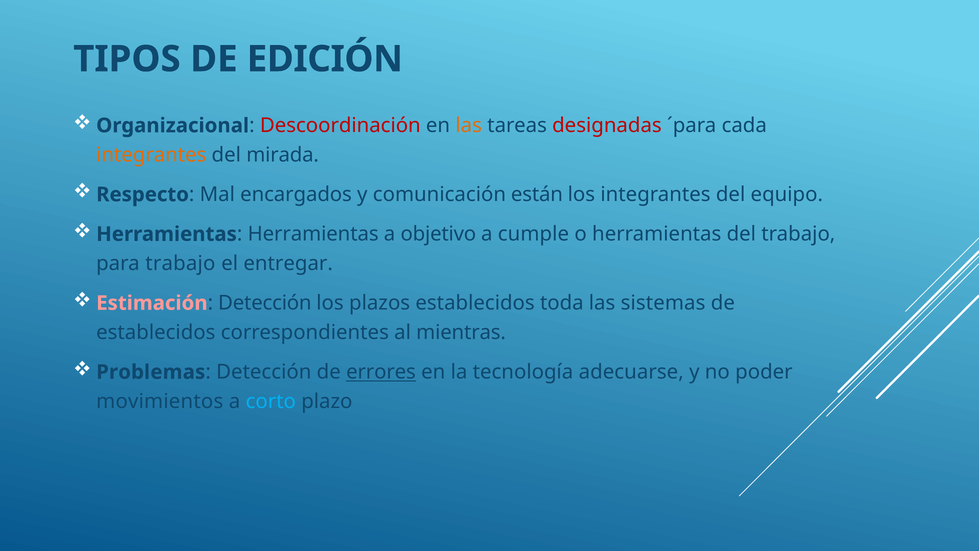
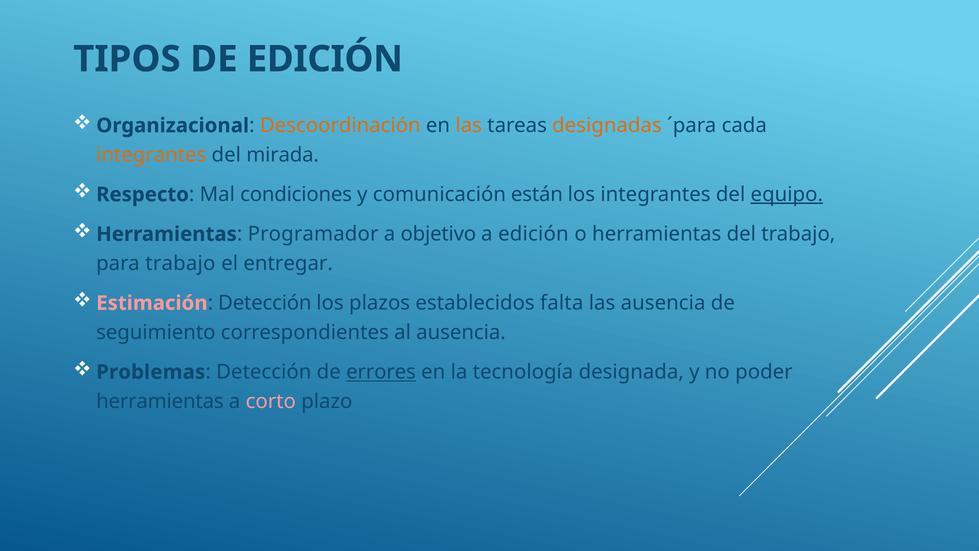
Descoordinación colour: red -> orange
designadas colour: red -> orange
encargados: encargados -> condiciones
equipo underline: none -> present
Herramientas at (313, 234): Herramientas -> Programador
a cumple: cumple -> edición
toda: toda -> falta
las sistemas: sistemas -> ausencia
establecidos at (156, 332): establecidos -> seguimiento
al mientras: mientras -> ausencia
adecuarse: adecuarse -> designada
movimientos at (160, 401): movimientos -> herramientas
corto colour: light blue -> pink
